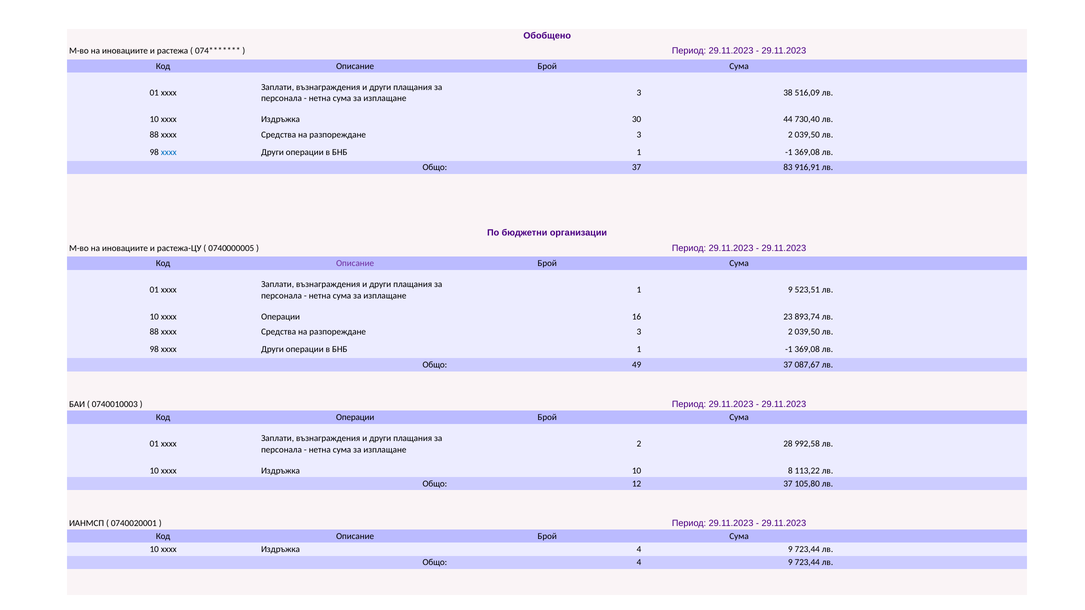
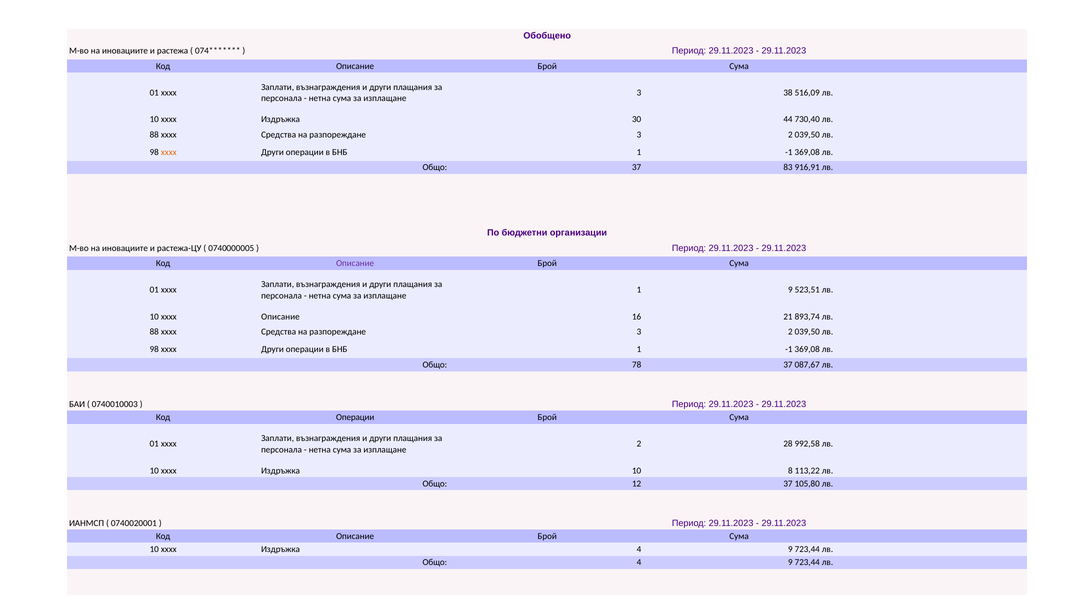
xxxx at (169, 152) colour: blue -> orange
xxxx Операции: Операции -> Описание
23: 23 -> 21
49: 49 -> 78
